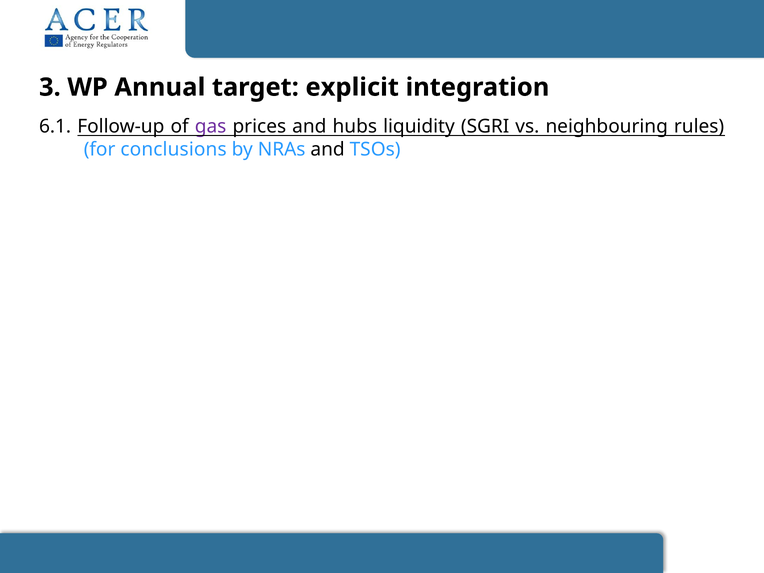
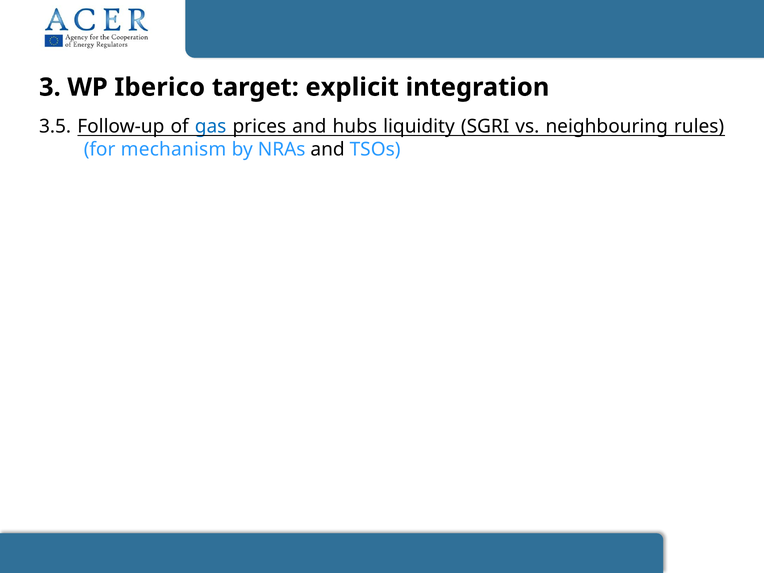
Annual: Annual -> Iberico
6.1: 6.1 -> 3.5
gas colour: purple -> blue
conclusions: conclusions -> mechanism
